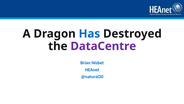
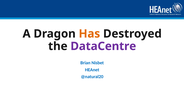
Has colour: blue -> orange
